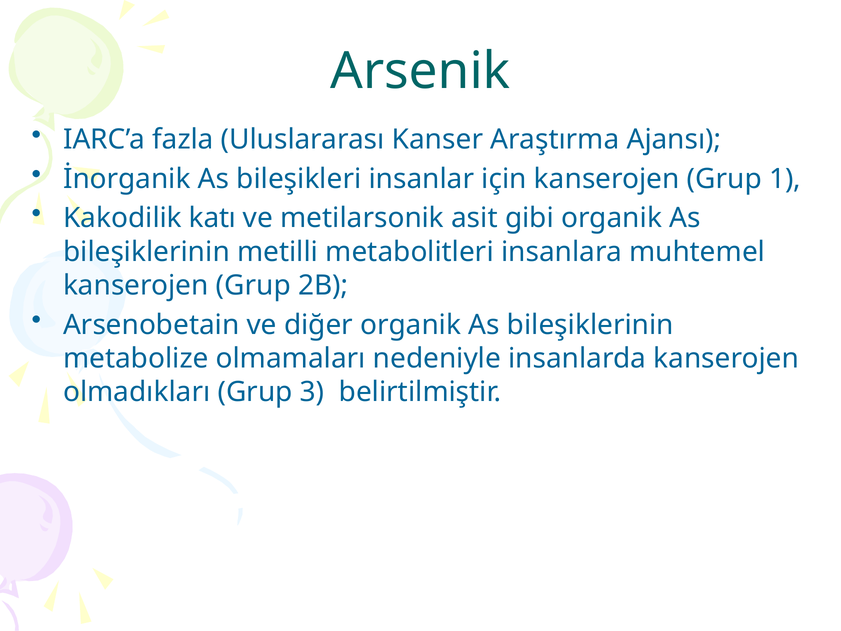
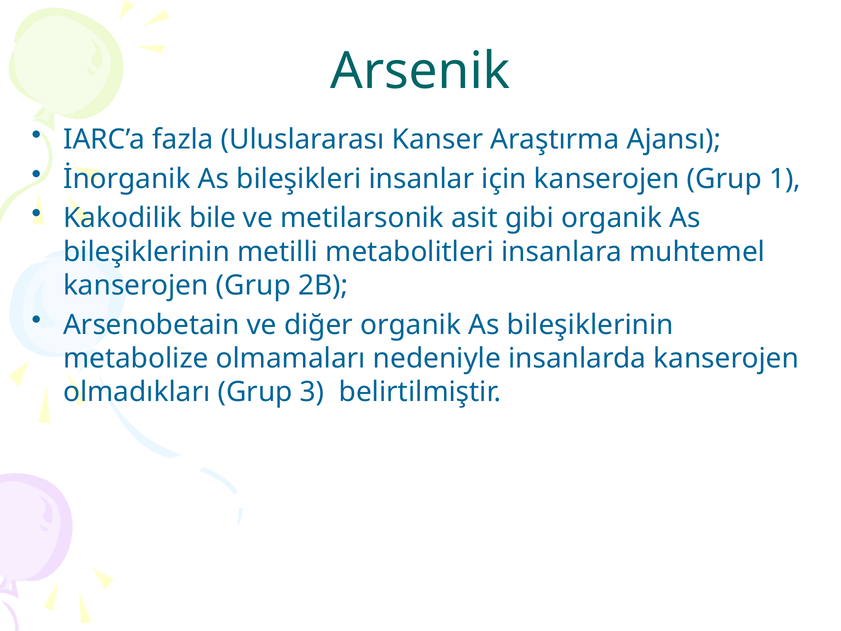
katı: katı -> bile
